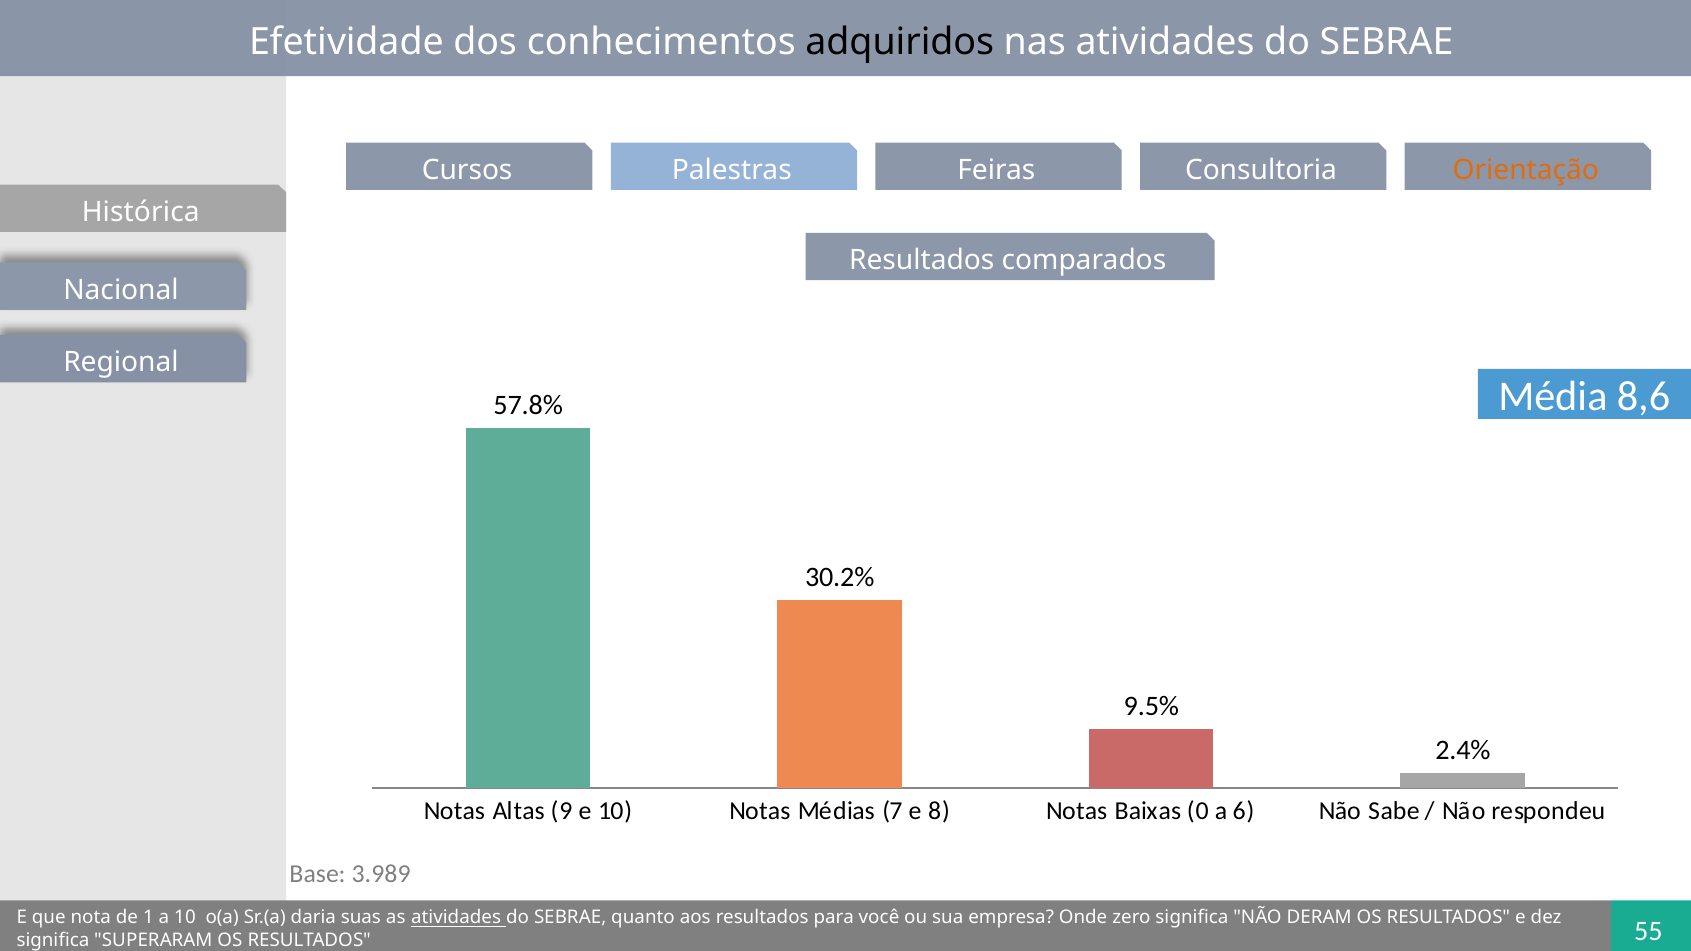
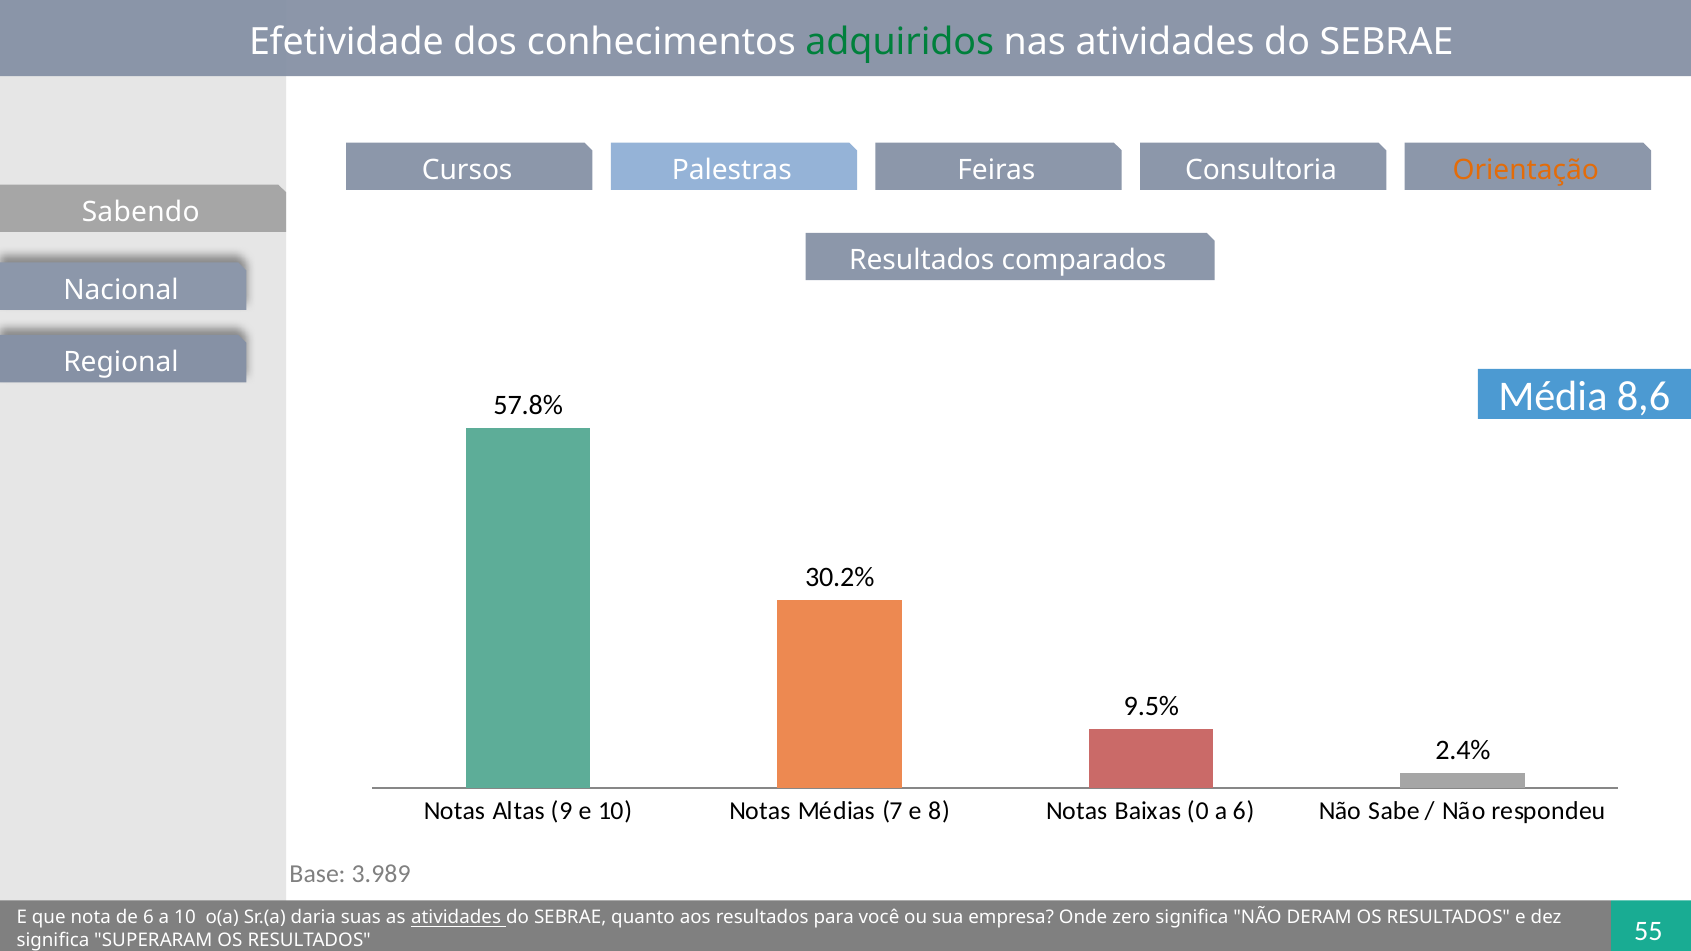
adquiridos colour: black -> green
Histórica: Histórica -> Sabendo
de 1: 1 -> 6
